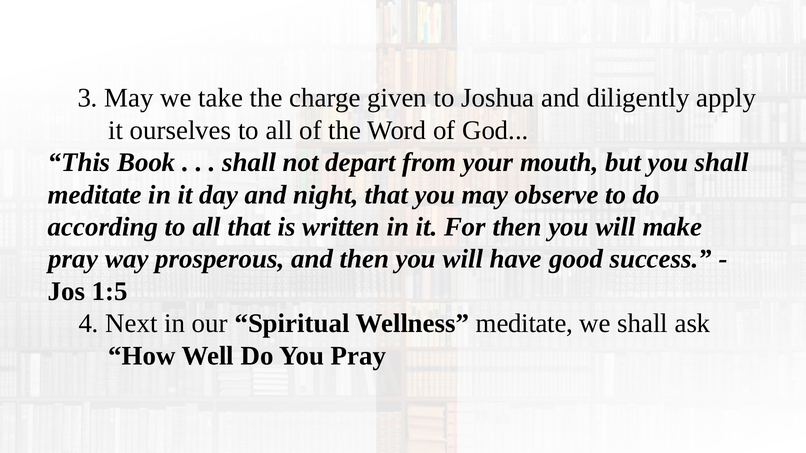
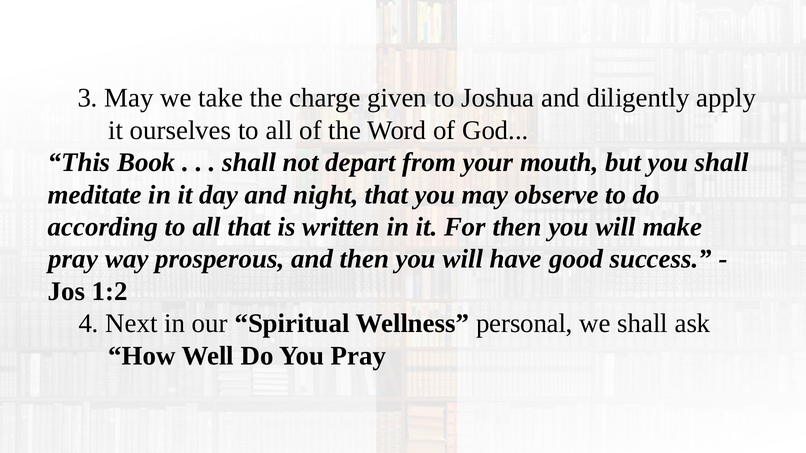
1:5: 1:5 -> 1:2
Wellness meditate: meditate -> personal
